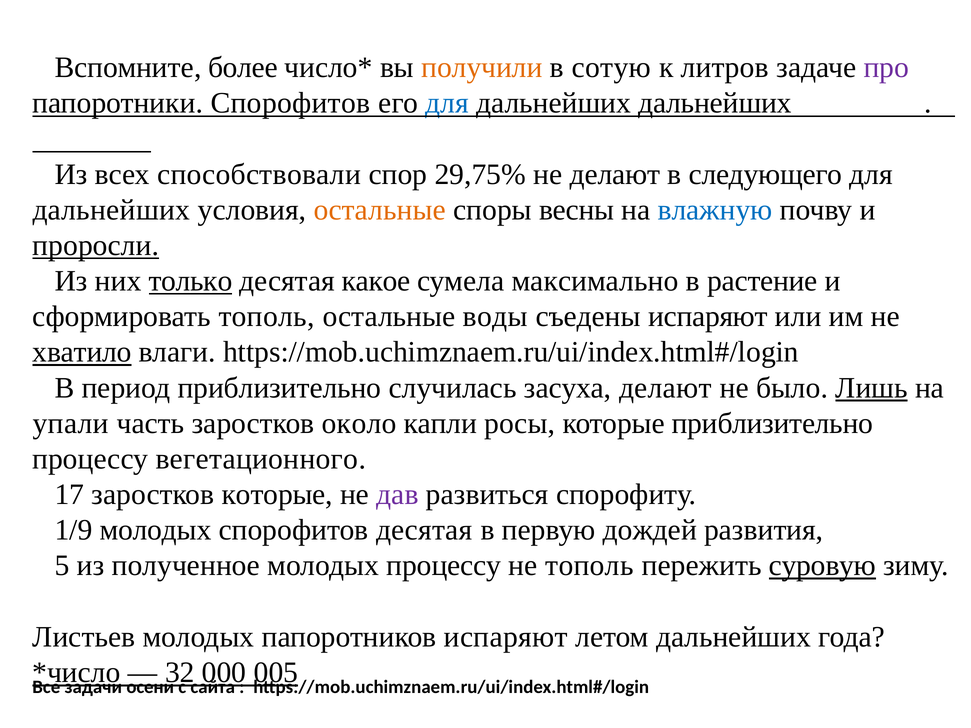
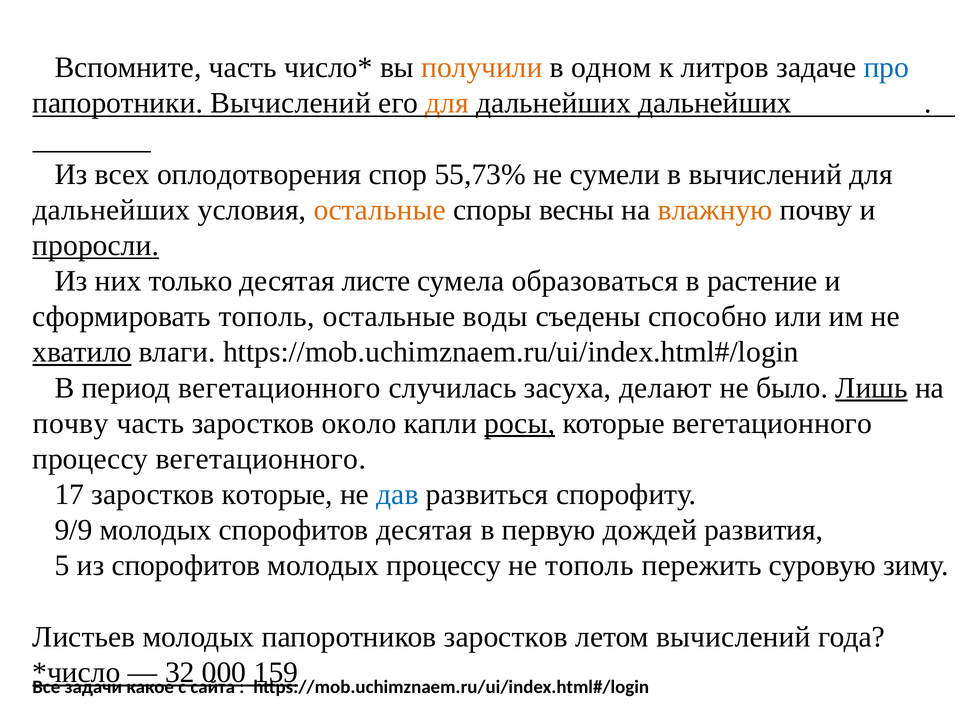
Вспомните более: более -> часть
сотую: сотую -> одном
про colour: purple -> blue
папоротники Спорофитов: Спорофитов -> Вычислений
для at (447, 103) colour: blue -> orange
способствовали: способствовали -> оплодотворения
29,75%: 29,75% -> 55,73%
не делают: делают -> сумели
в следующего: следующего -> вычислений
влажную colour: blue -> orange
только underline: present -> none
какое: какое -> листе
максимально: максимально -> образоваться
съедены испаряют: испаряют -> способно
период приблизительно: приблизительно -> вегетационного
упали at (71, 423): упали -> почву
росы underline: none -> present
которые приблизительно: приблизительно -> вегетационного
дав colour: purple -> blue
1/9: 1/9 -> 9/9
из полученное: полученное -> спорофитов
суровую underline: present -> none
папоротников испаряют: испаряют -> заростков
летом дальнейших: дальнейших -> вычислений
005: 005 -> 159
осени: осени -> какое
